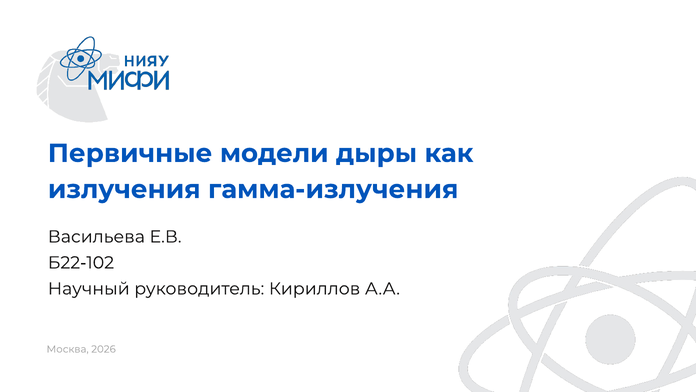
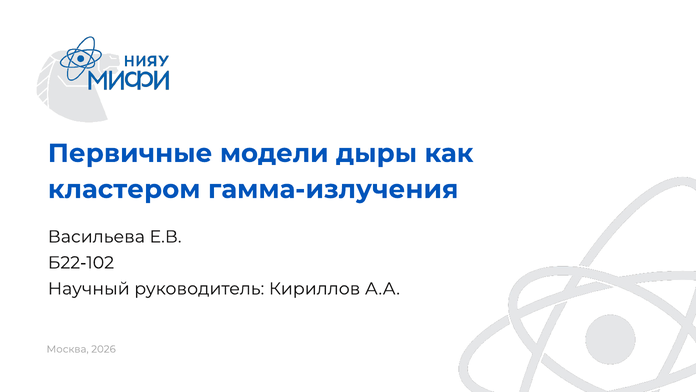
излучения: излучения -> кластером
